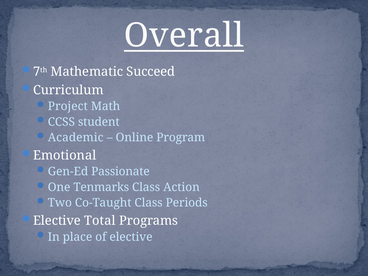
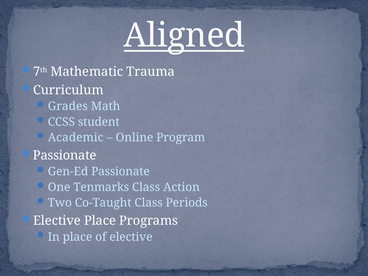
Overall: Overall -> Aligned
Succeed: Succeed -> Trauma
Project: Project -> Grades
Emotional at (65, 155): Emotional -> Passionate
Elective Total: Total -> Place
